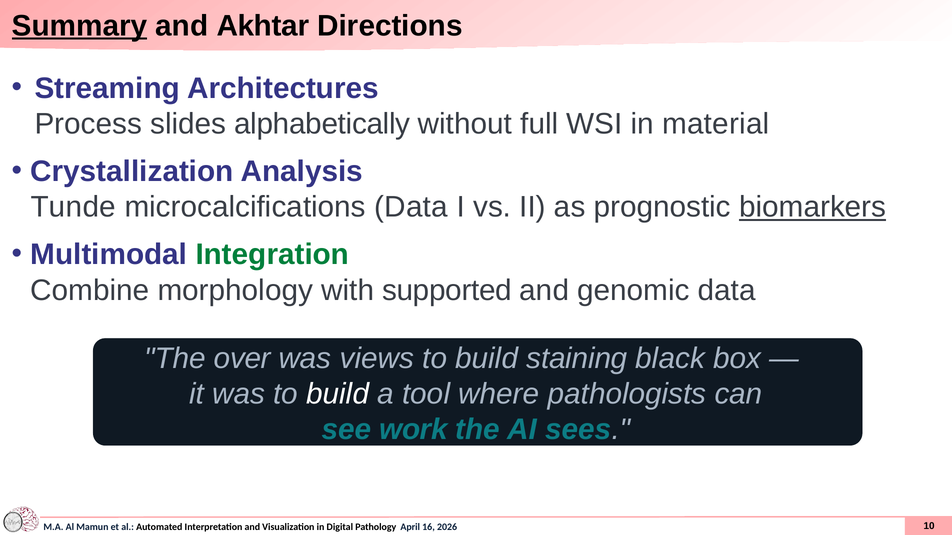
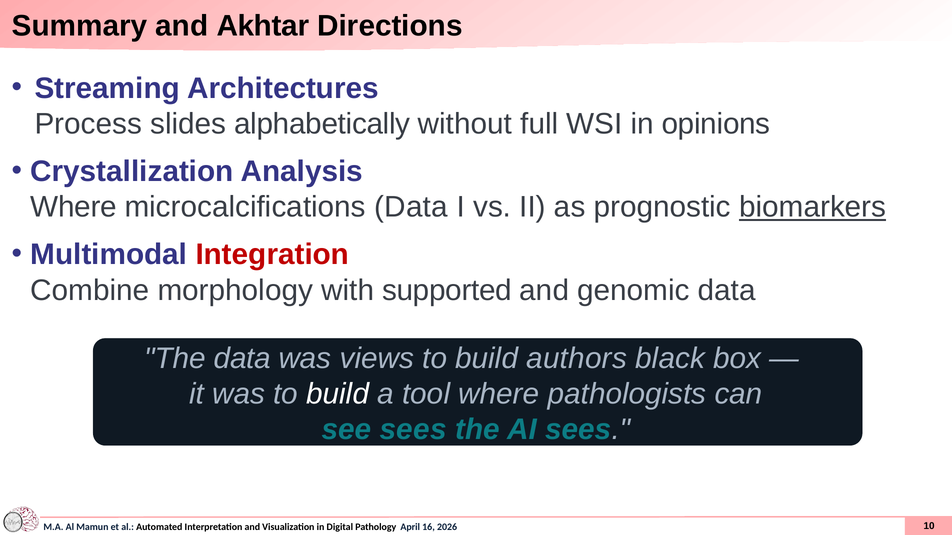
Summary underline: present -> none
material: material -> opinions
Tunde at (73, 207): Tunde -> Where
Integration colour: green -> red
The over: over -> data
staining: staining -> authors
see work: work -> sees
